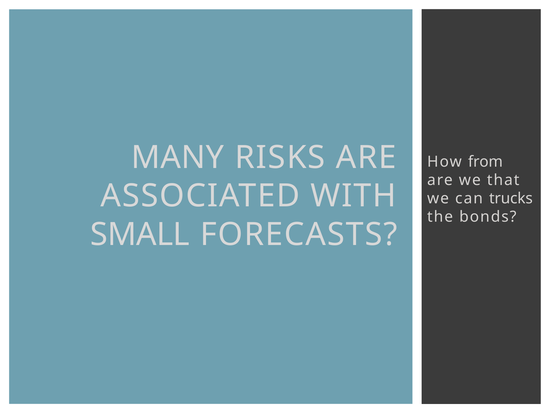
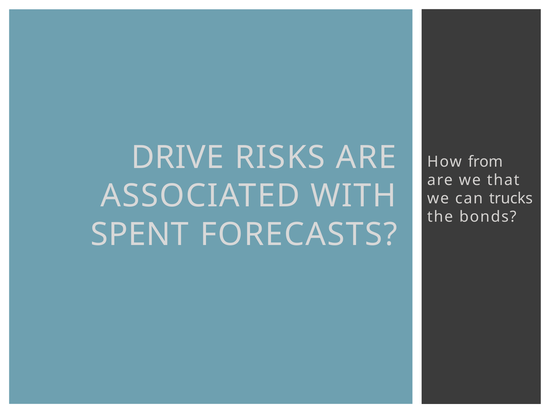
MANY: MANY -> DRIVE
SMALL: SMALL -> SPENT
